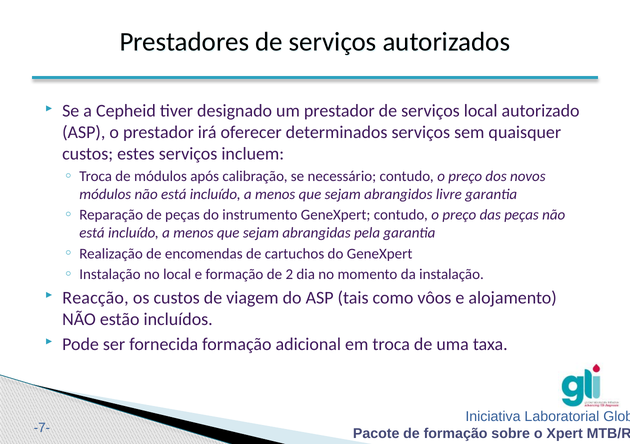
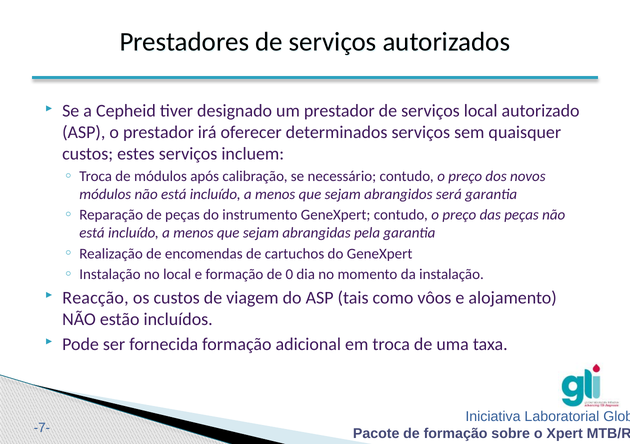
livre: livre -> será
2: 2 -> 0
